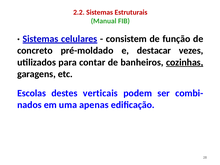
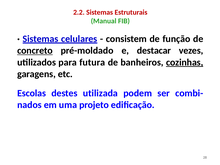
concreto underline: none -> present
contar: contar -> futura
verticais: verticais -> utilizada
apenas: apenas -> projeto
